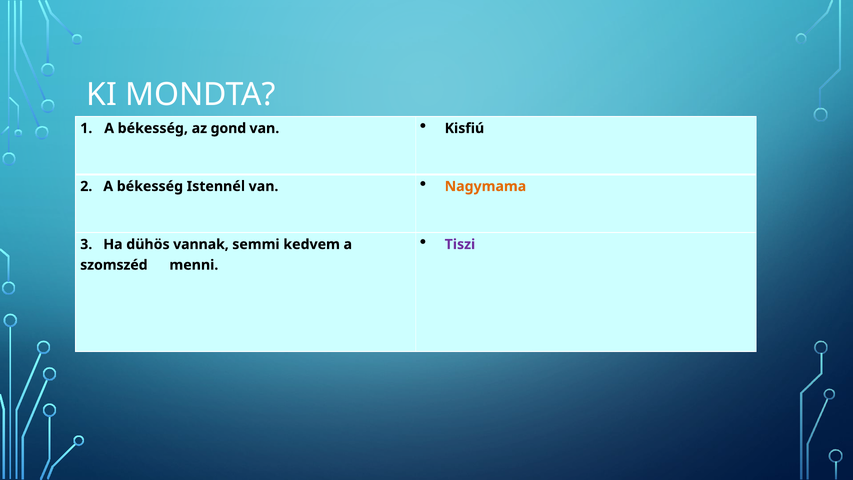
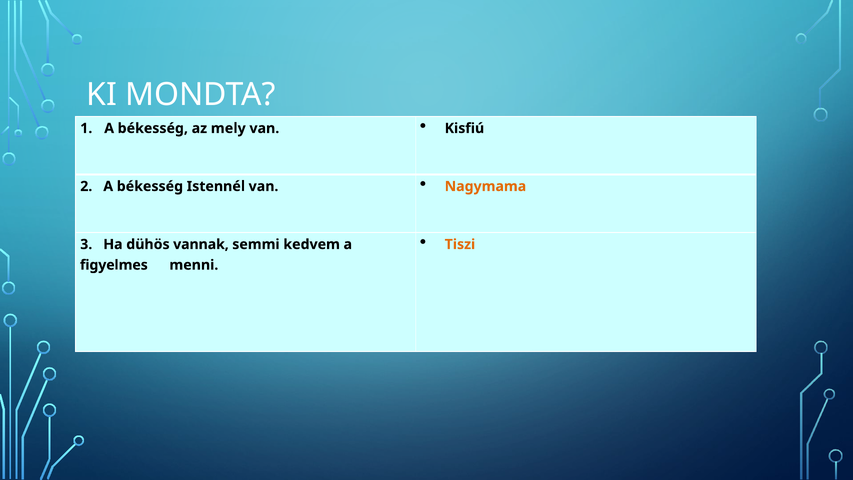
gond: gond -> mely
Tiszi colour: purple -> orange
szomszéd: szomszéd -> figyelmes
